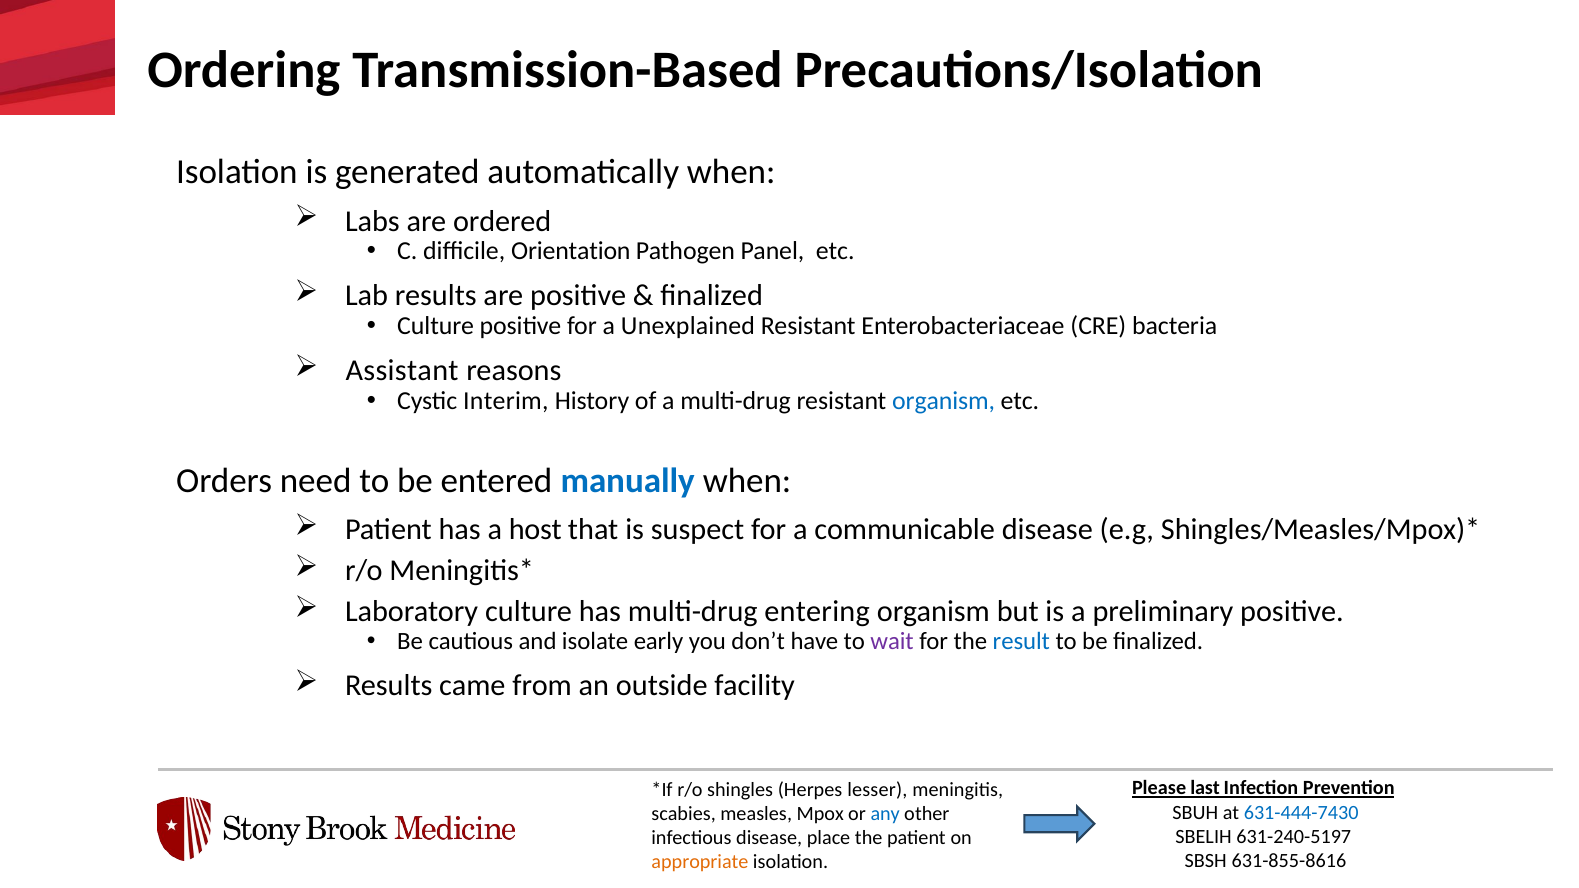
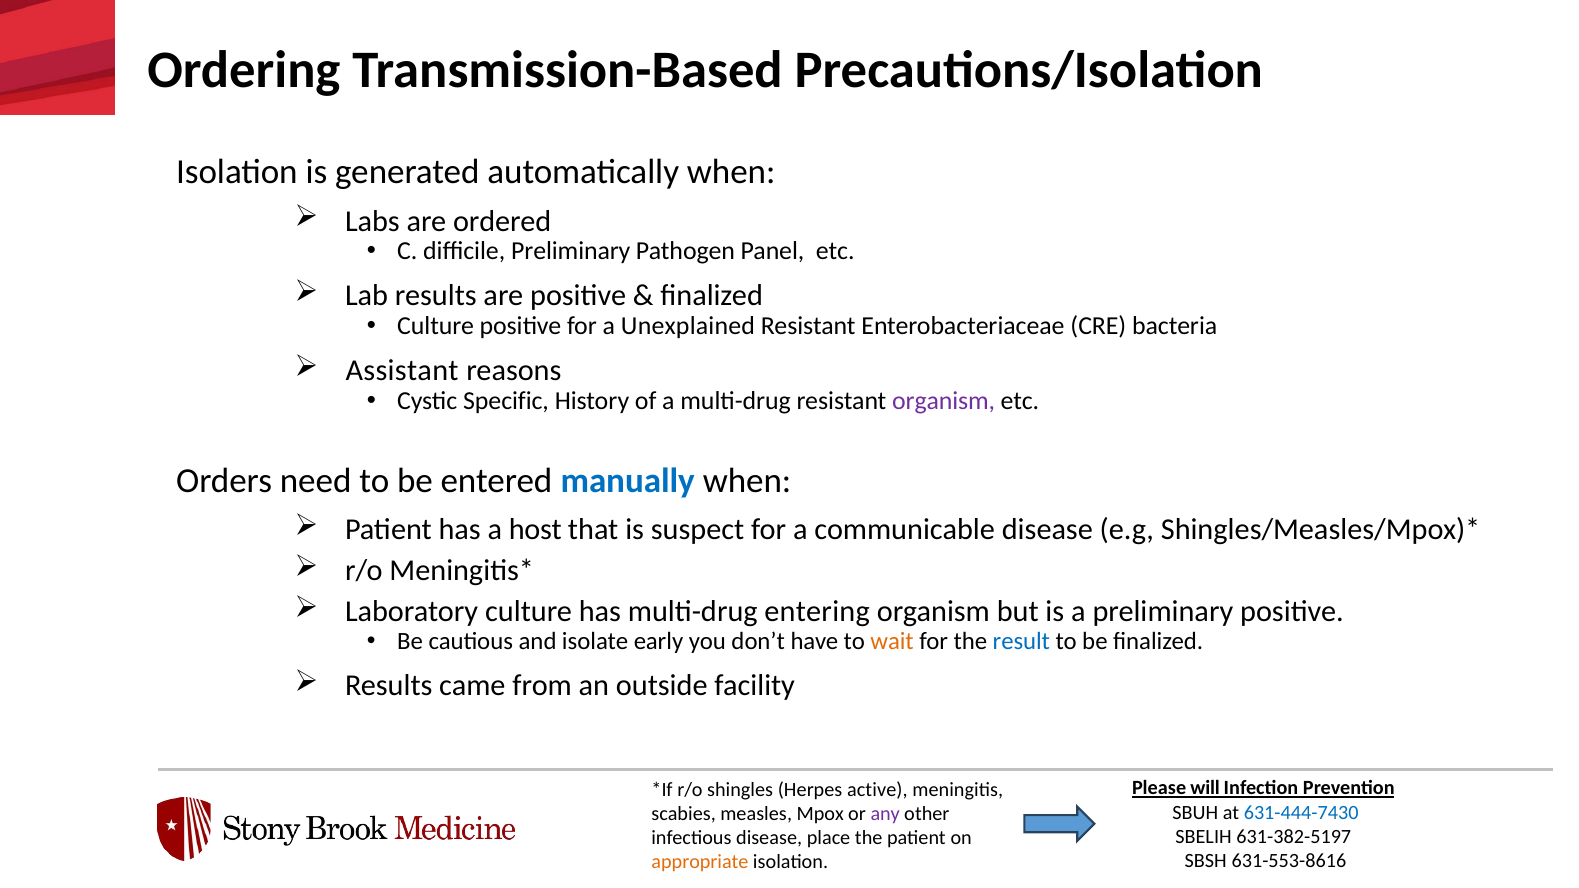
difficile Orientation: Orientation -> Preliminary
Interim: Interim -> Specific
organism at (944, 401) colour: blue -> purple
wait colour: purple -> orange
last: last -> will
lesser: lesser -> active
any colour: blue -> purple
631-240-5197: 631-240-5197 -> 631-382-5197
631-855-8616: 631-855-8616 -> 631-553-8616
